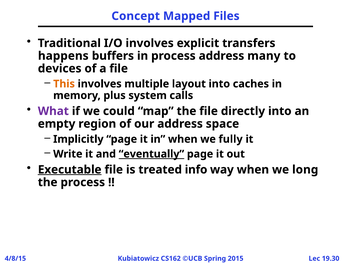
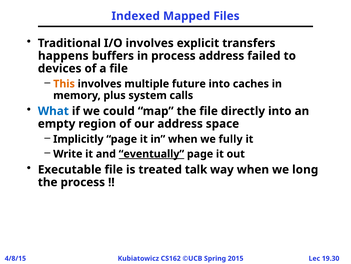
Concept: Concept -> Indexed
many: many -> failed
layout: layout -> future
What colour: purple -> blue
Executable underline: present -> none
info: info -> talk
